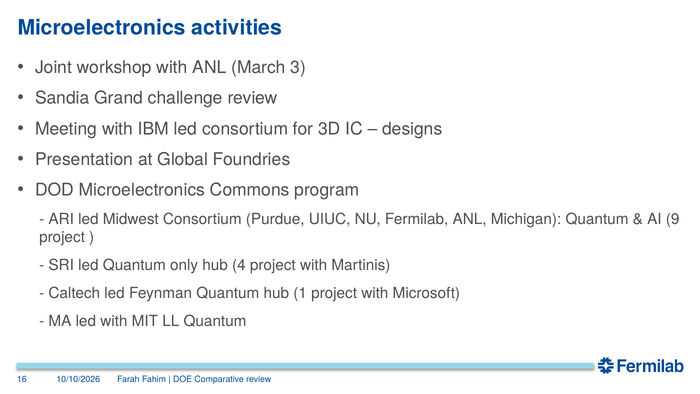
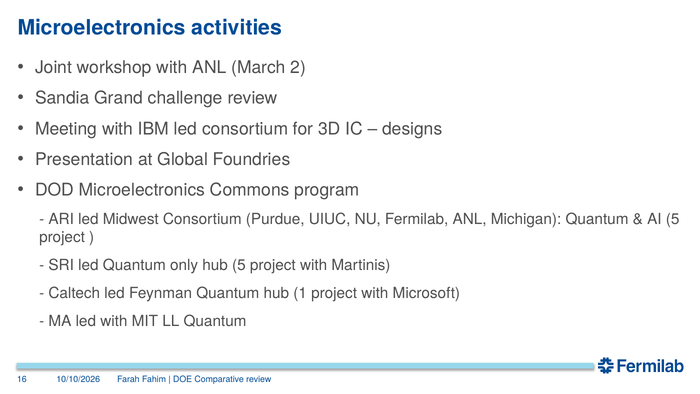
3: 3 -> 2
AI 9: 9 -> 5
hub 4: 4 -> 5
